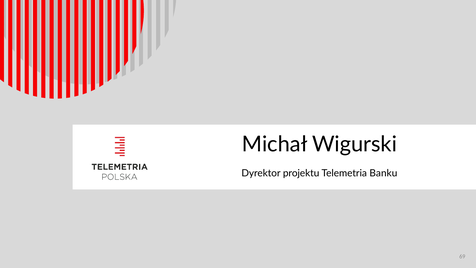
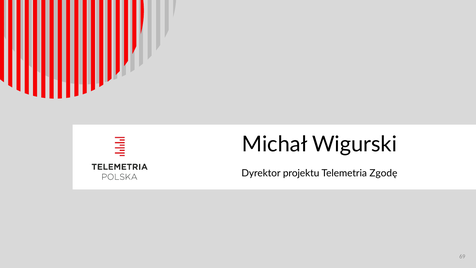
Banku: Banku -> Zgodę
